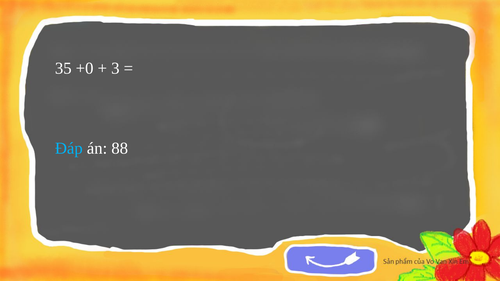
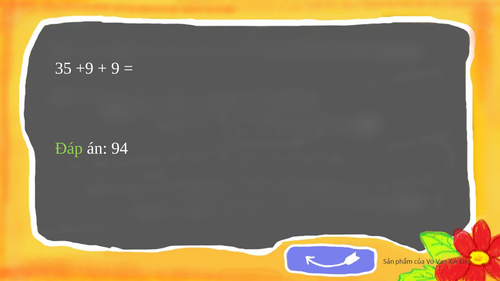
+0: +0 -> +9
3: 3 -> 9
Đáp colour: light blue -> light green
88: 88 -> 94
